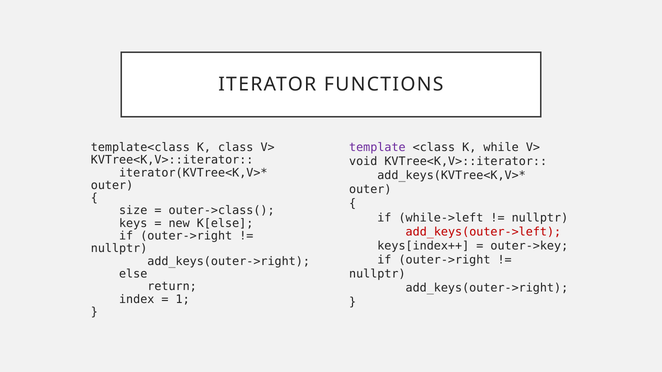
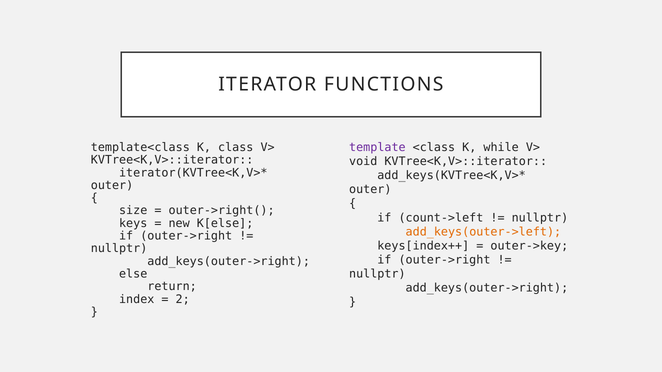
outer->class(: outer->class( -> outer->right(
while->left: while->left -> count->left
add_keys(outer->left colour: red -> orange
1: 1 -> 2
